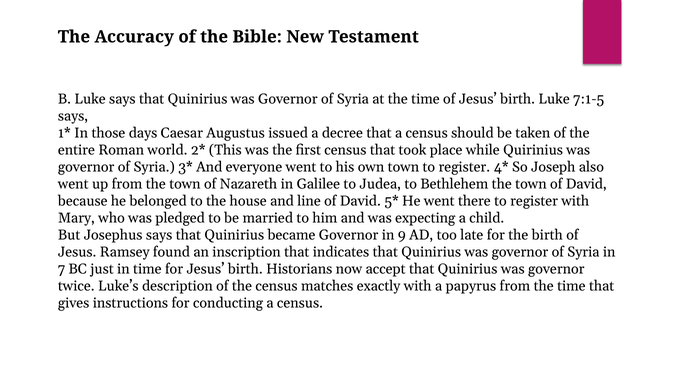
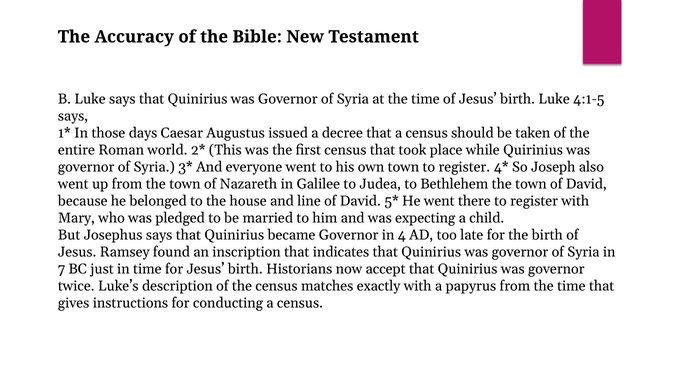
7:1-5: 7:1-5 -> 4:1-5
9: 9 -> 4
